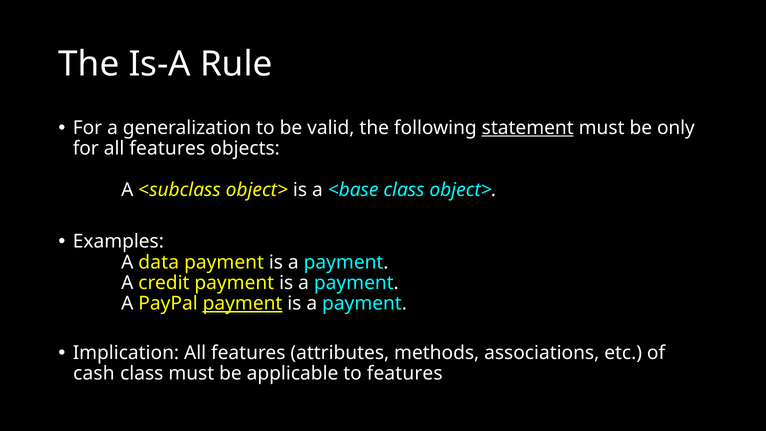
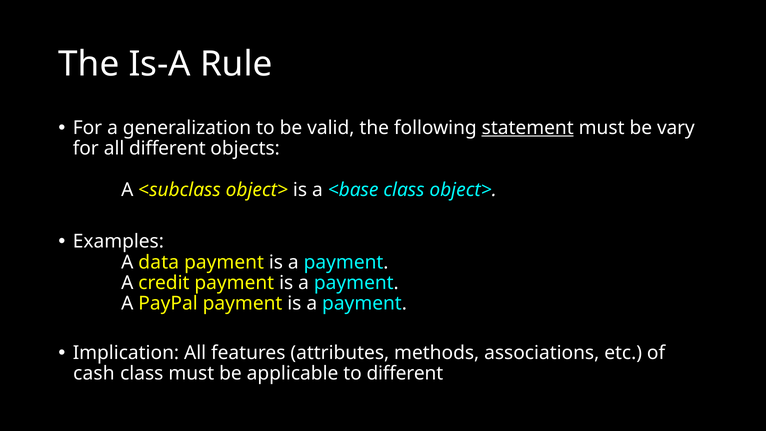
only: only -> vary
for all features: features -> different
payment at (243, 303) underline: present -> none
to features: features -> different
